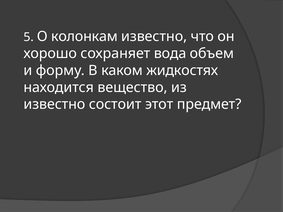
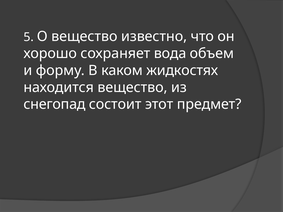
О колонкам: колонкам -> вещество
известно at (54, 104): известно -> снегопад
